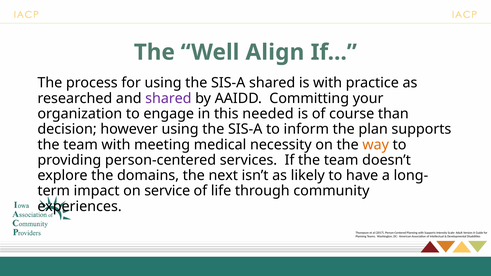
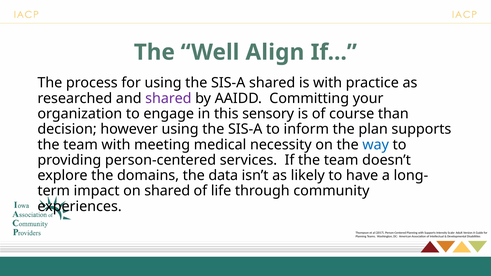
needed: needed -> sensory
way colour: orange -> blue
next: next -> data
on service: service -> shared
